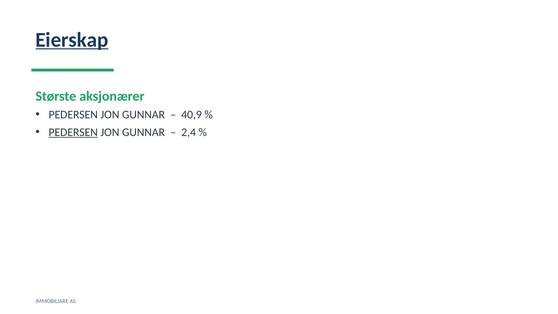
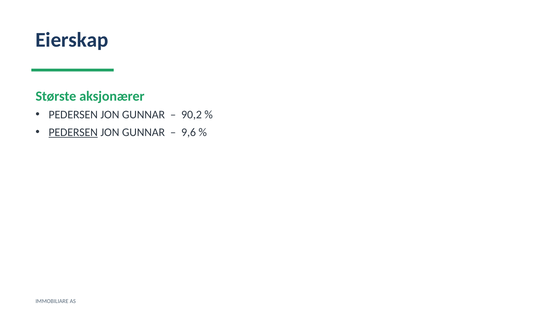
Eierskap underline: present -> none
40,9: 40,9 -> 90,2
2,4: 2,4 -> 9,6
